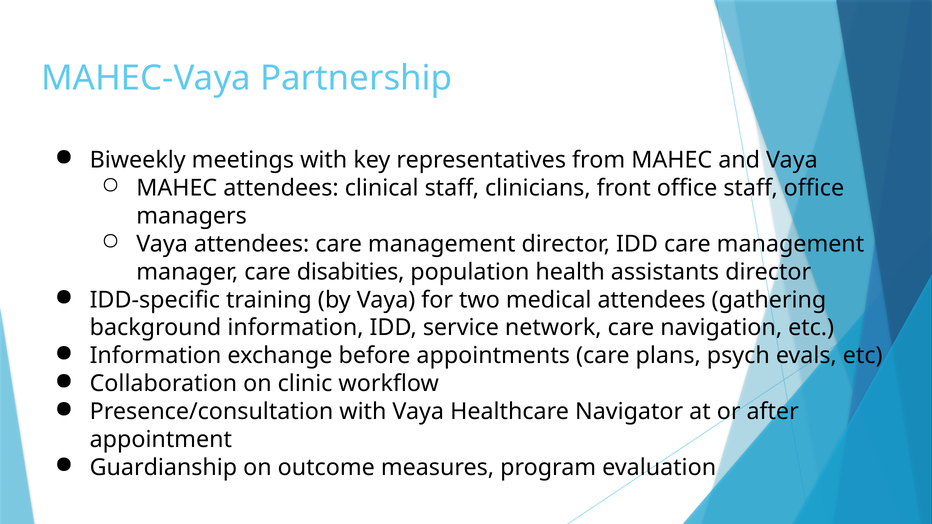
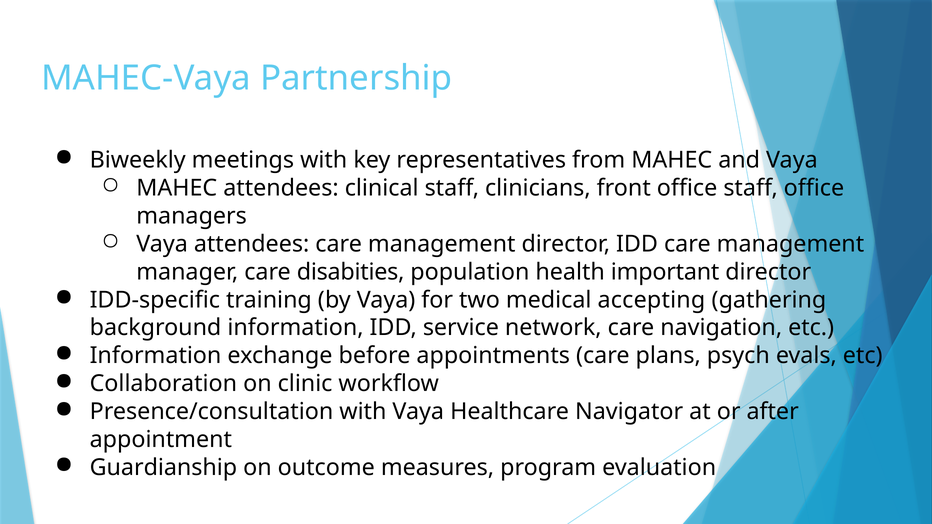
assistants: assistants -> important
medical attendees: attendees -> accepting
